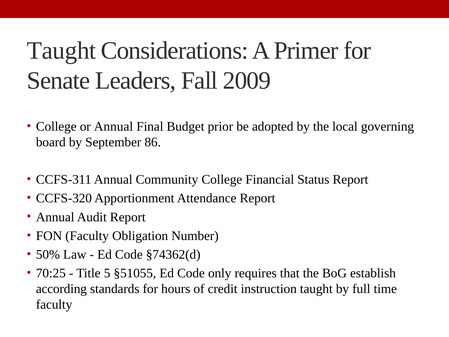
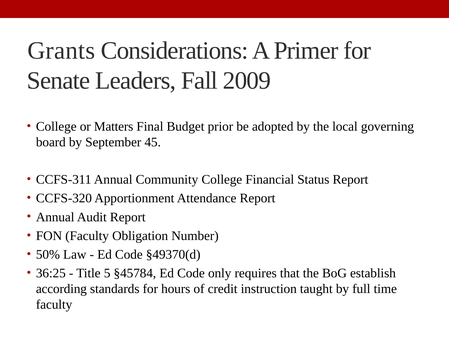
Taught at (61, 51): Taught -> Grants
or Annual: Annual -> Matters
86: 86 -> 45
§74362(d: §74362(d -> §49370(d
70:25: 70:25 -> 36:25
§51055: §51055 -> §45784
